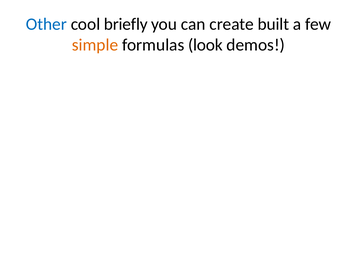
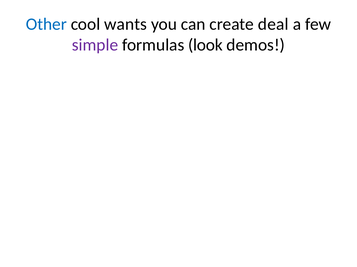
briefly: briefly -> wants
built: built -> deal
simple colour: orange -> purple
